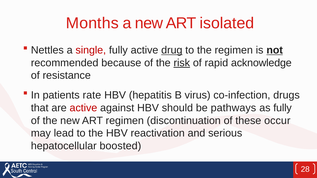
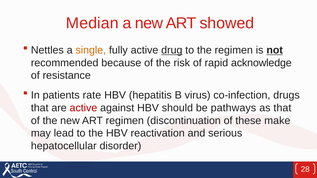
Months: Months -> Median
isolated: isolated -> showed
single colour: red -> orange
risk underline: present -> none
as fully: fully -> that
occur: occur -> make
boosted: boosted -> disorder
